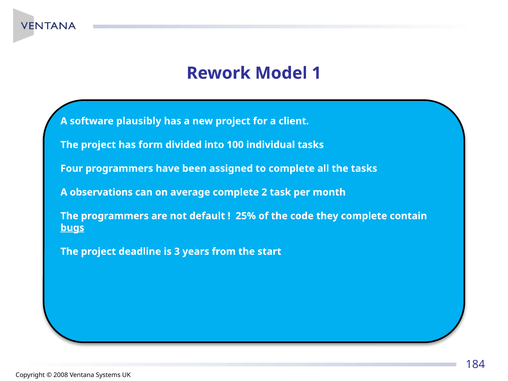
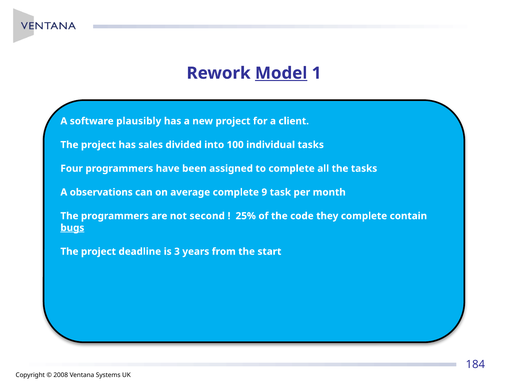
Model underline: none -> present
form: form -> sales
2: 2 -> 9
default: default -> second
